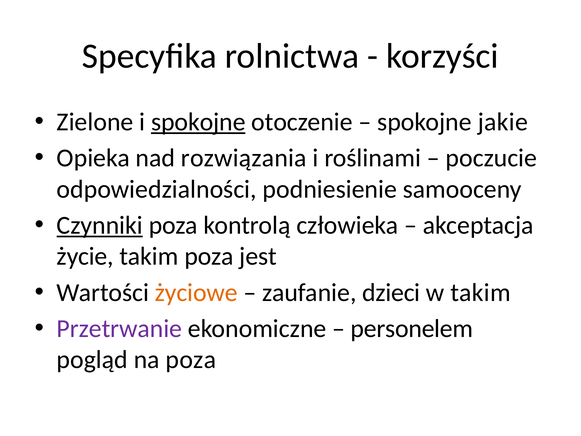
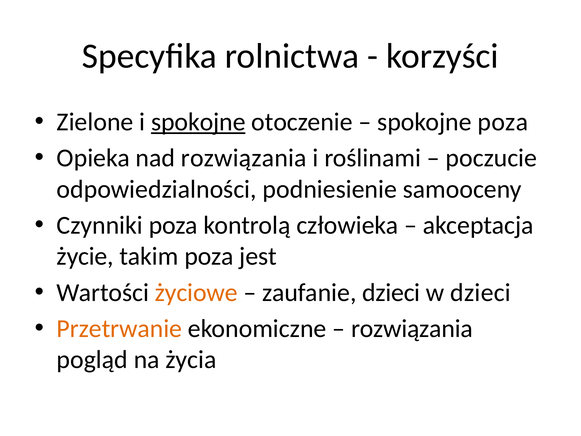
spokojne jakie: jakie -> poza
Czynniki underline: present -> none
w takim: takim -> dzieci
Przetrwanie colour: purple -> orange
personelem at (412, 329): personelem -> rozwiązania
na poza: poza -> życia
